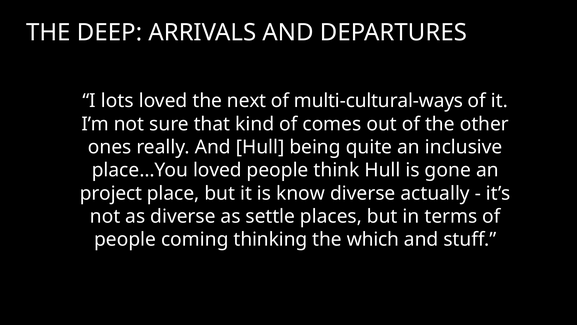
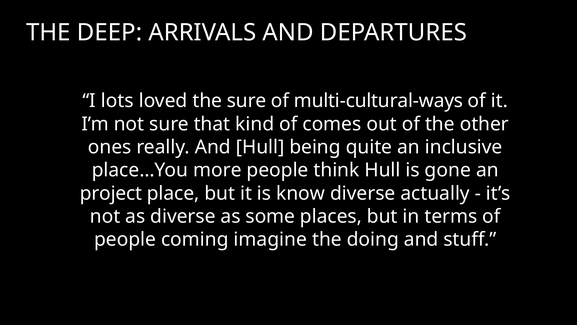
the next: next -> sure
place…You loved: loved -> more
settle: settle -> some
thinking: thinking -> imagine
which: which -> doing
